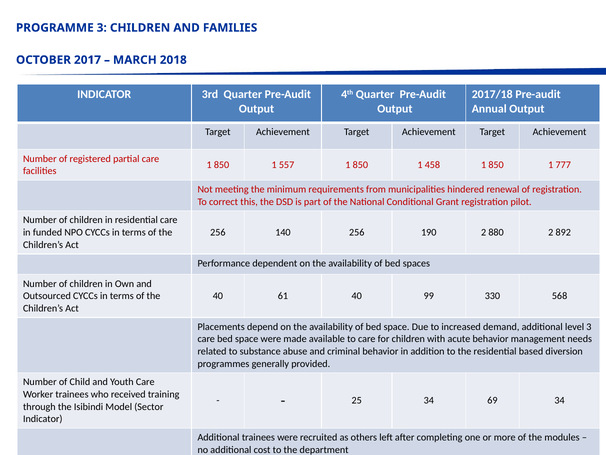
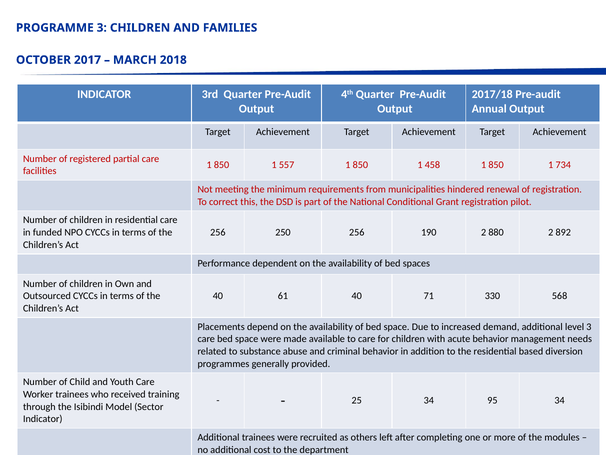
777: 777 -> 734
140: 140 -> 250
99: 99 -> 71
69: 69 -> 95
